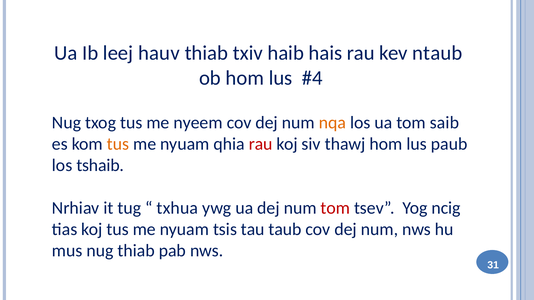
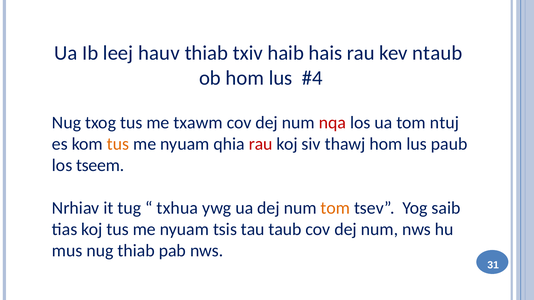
nyeem: nyeem -> txawm
nqa colour: orange -> red
saib: saib -> ntuj
tshaib: tshaib -> tseem
tom at (335, 208) colour: red -> orange
ncig: ncig -> saib
